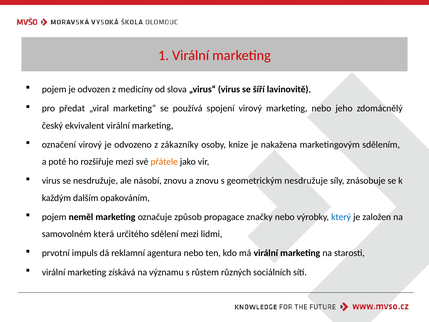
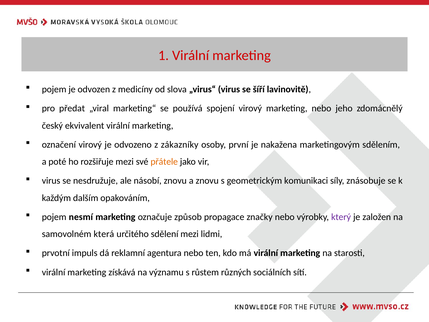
knize: knize -> první
geometrickým nesdružuje: nesdružuje -> komunikaci
neměl: neměl -> nesmí
který colour: blue -> purple
